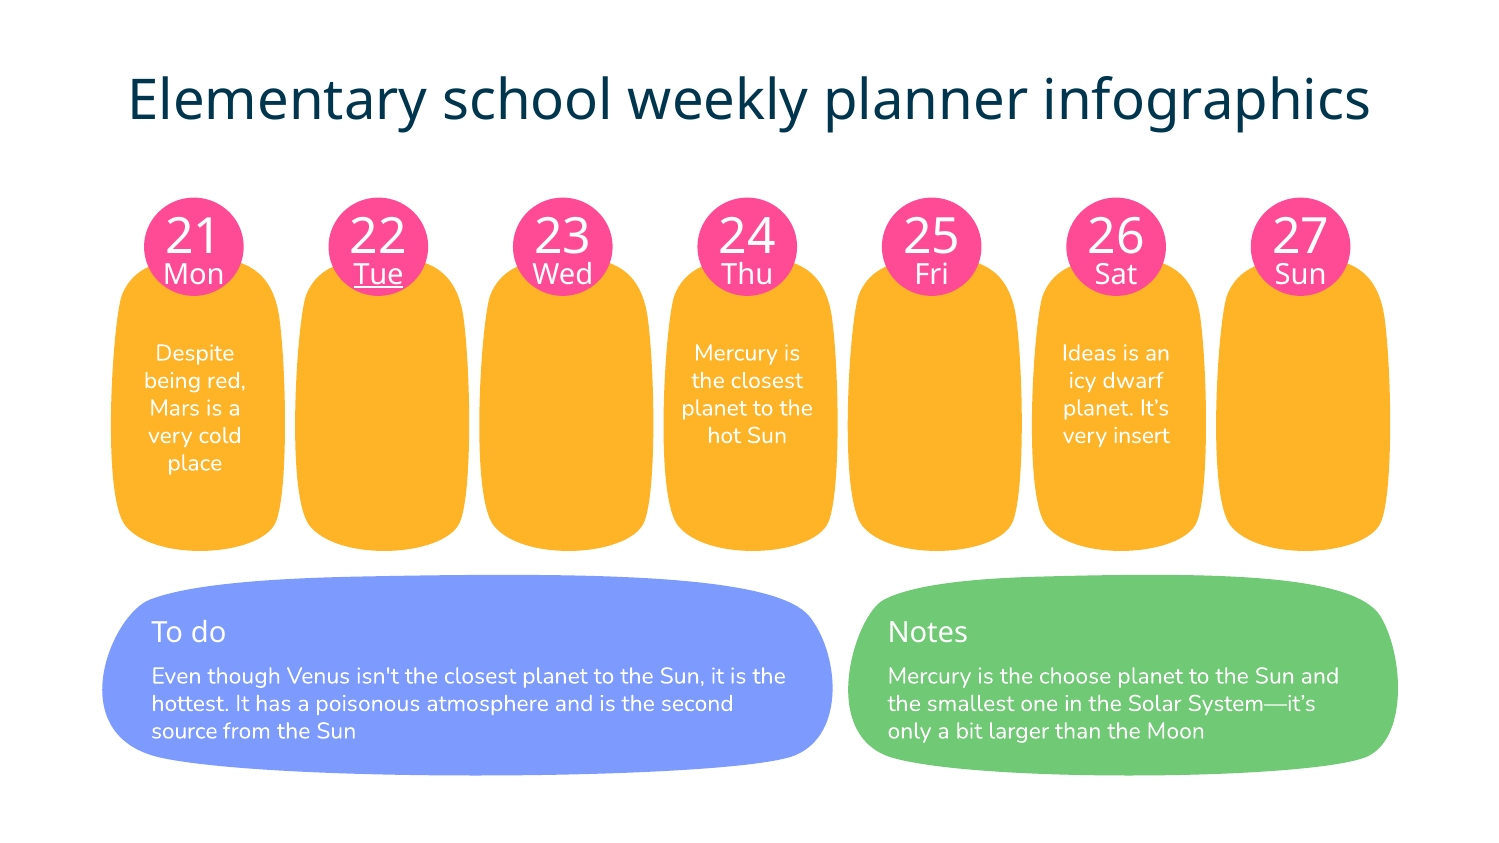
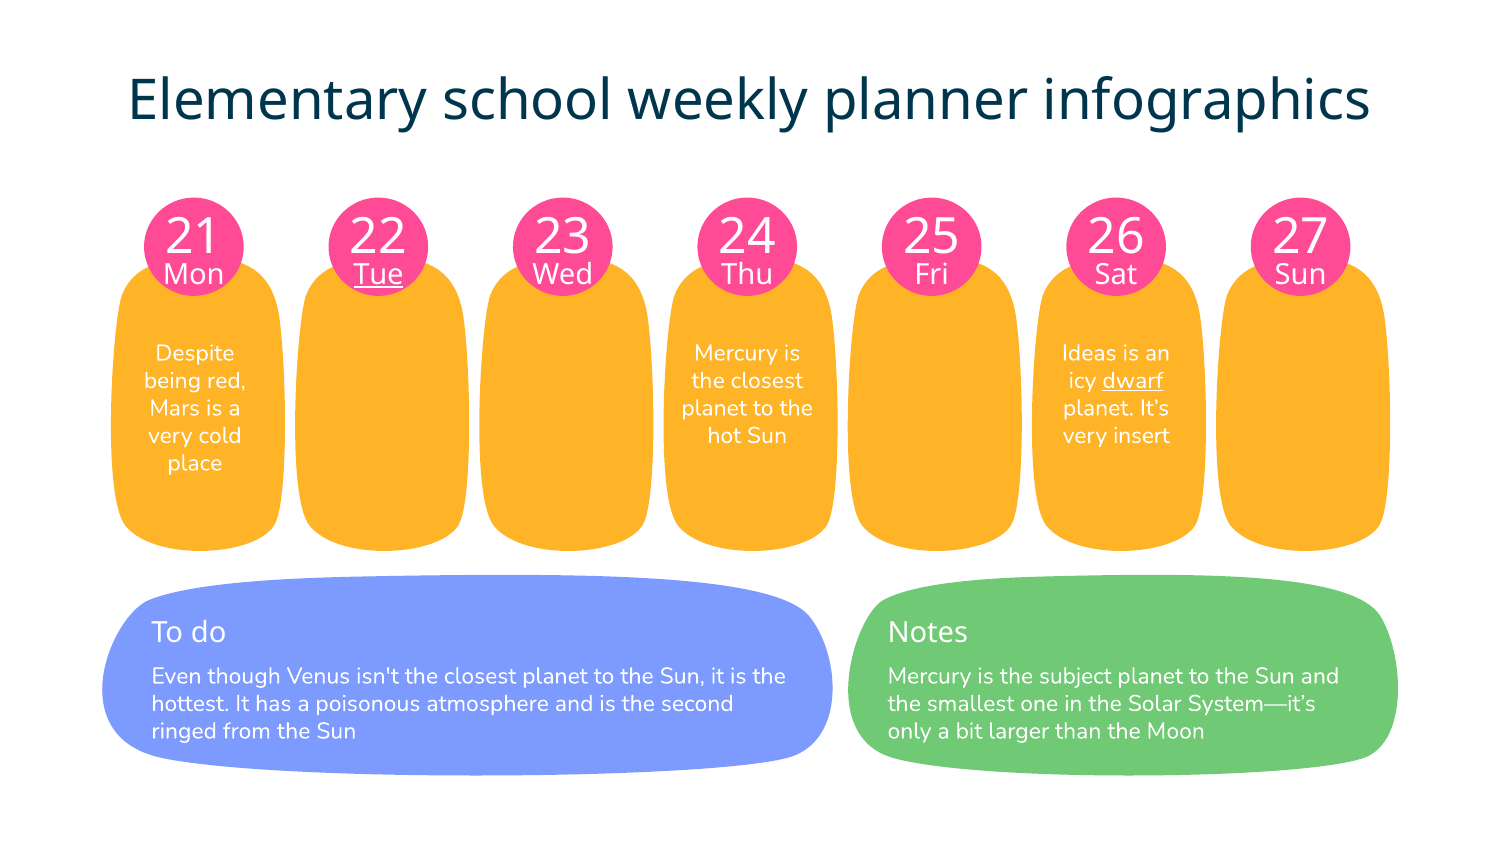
dwarf underline: none -> present
choose: choose -> subject
source: source -> ringed
